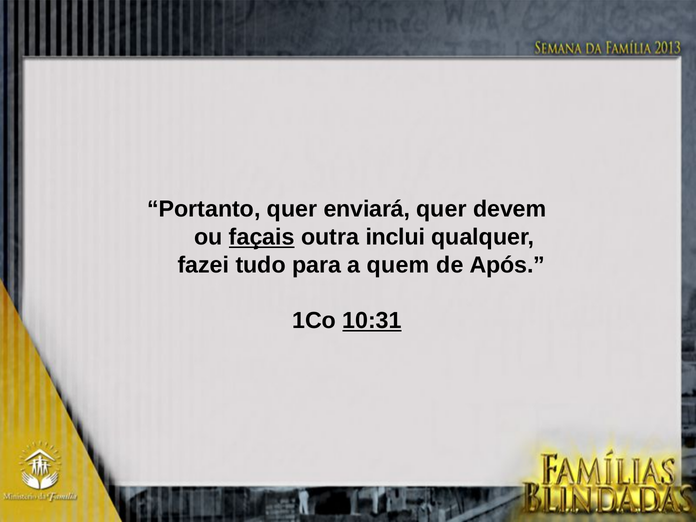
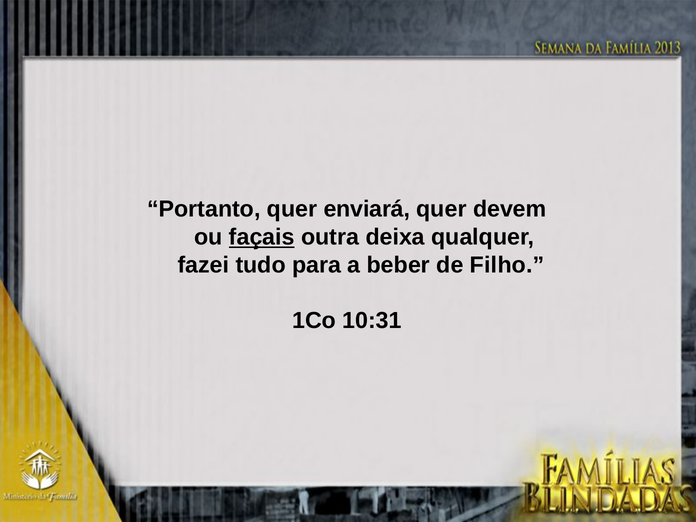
inclui: inclui -> deixa
quem: quem -> beber
Após: Após -> Filho
10:31 underline: present -> none
